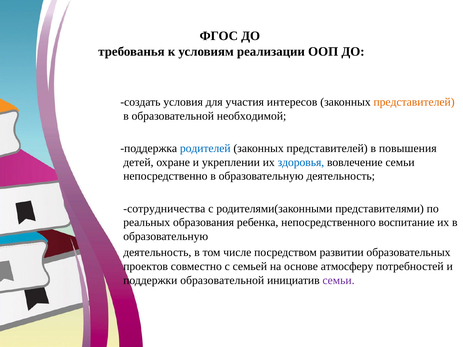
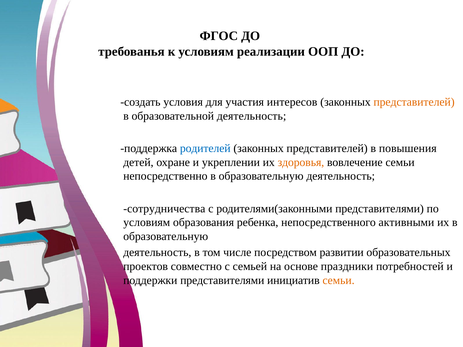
образовательной необходимой: необходимой -> деятельность
здоровья colour: blue -> orange
реальных at (147, 223): реальных -> условиям
воспитание: воспитание -> активными
атмосферу: атмосферу -> праздники
поддержки образовательной: образовательной -> представителями
семьи at (339, 280) colour: purple -> orange
